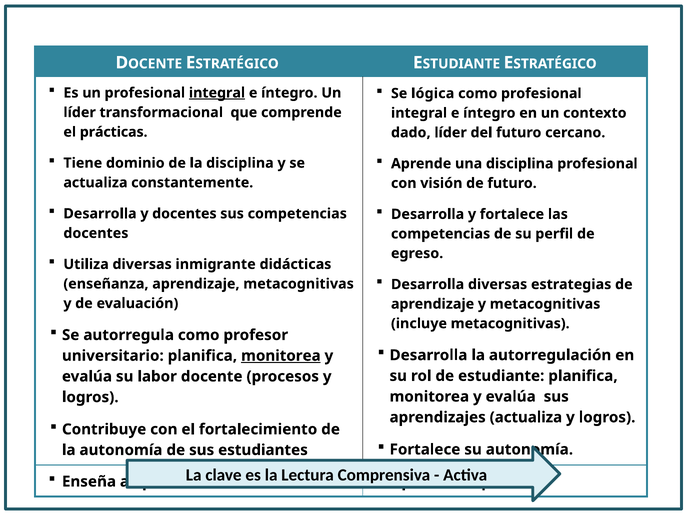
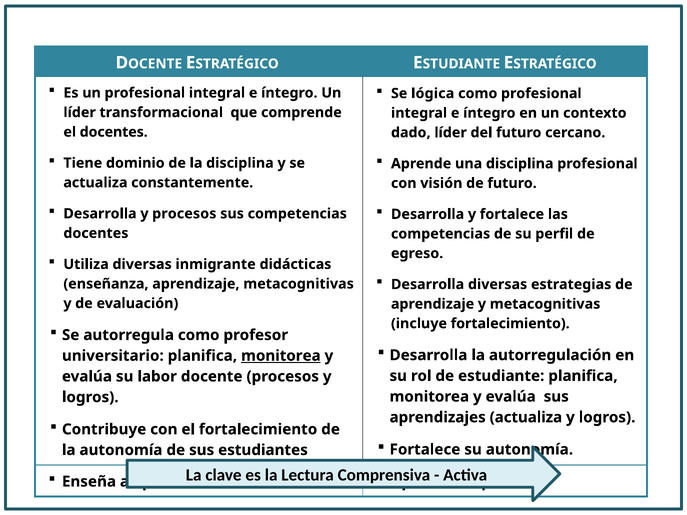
integral at (217, 93) underline: present -> none
el prácticas: prácticas -> docentes
y docentes: docentes -> procesos
incluye metacognitivas: metacognitivas -> fortalecimiento
